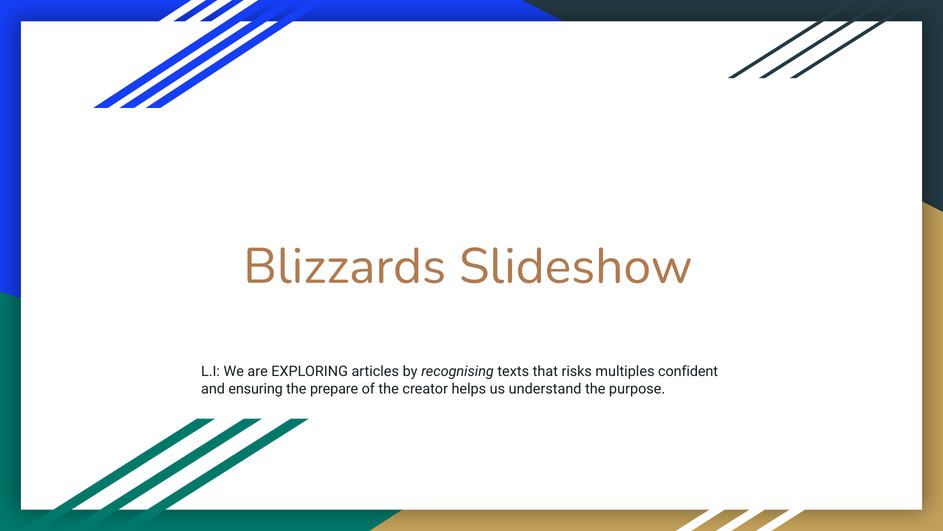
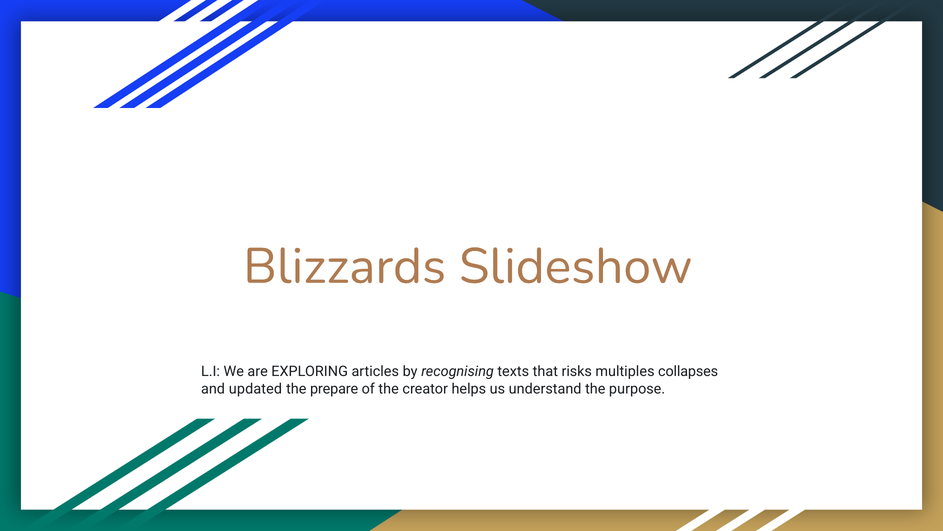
confident: confident -> collapses
ensuring: ensuring -> updated
